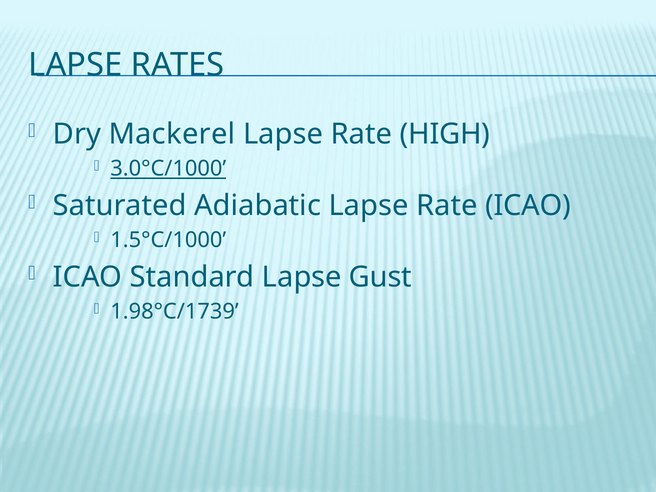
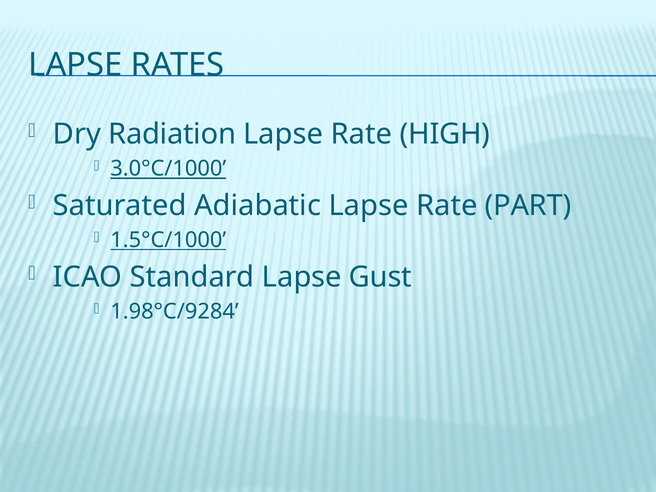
Mackerel: Mackerel -> Radiation
Rate ICAO: ICAO -> PART
1.5°C/1000 underline: none -> present
1.98°C/1739: 1.98°C/1739 -> 1.98°C/9284
